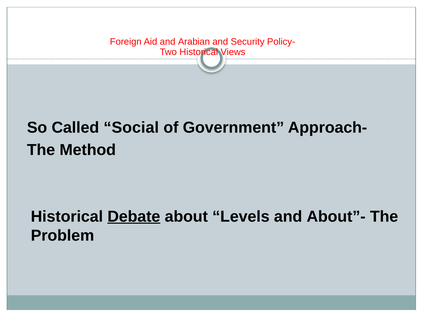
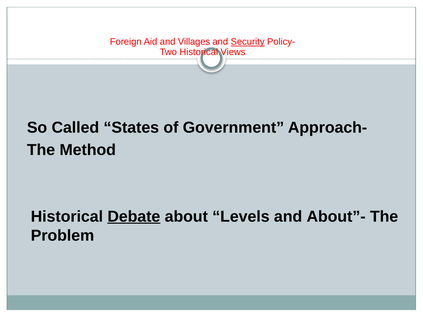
Arabian: Arabian -> Villages
Security underline: none -> present
Social: Social -> States
